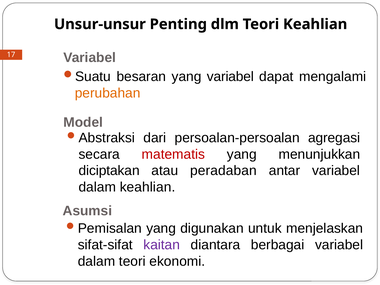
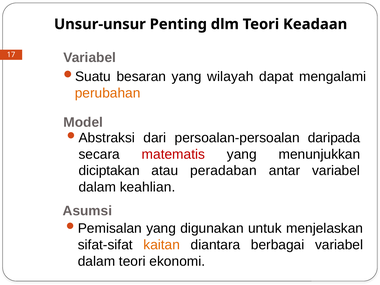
Teori Keahlian: Keahlian -> Keadaan
yang variabel: variabel -> wilayah
agregasi: agregasi -> daripada
kaitan colour: purple -> orange
